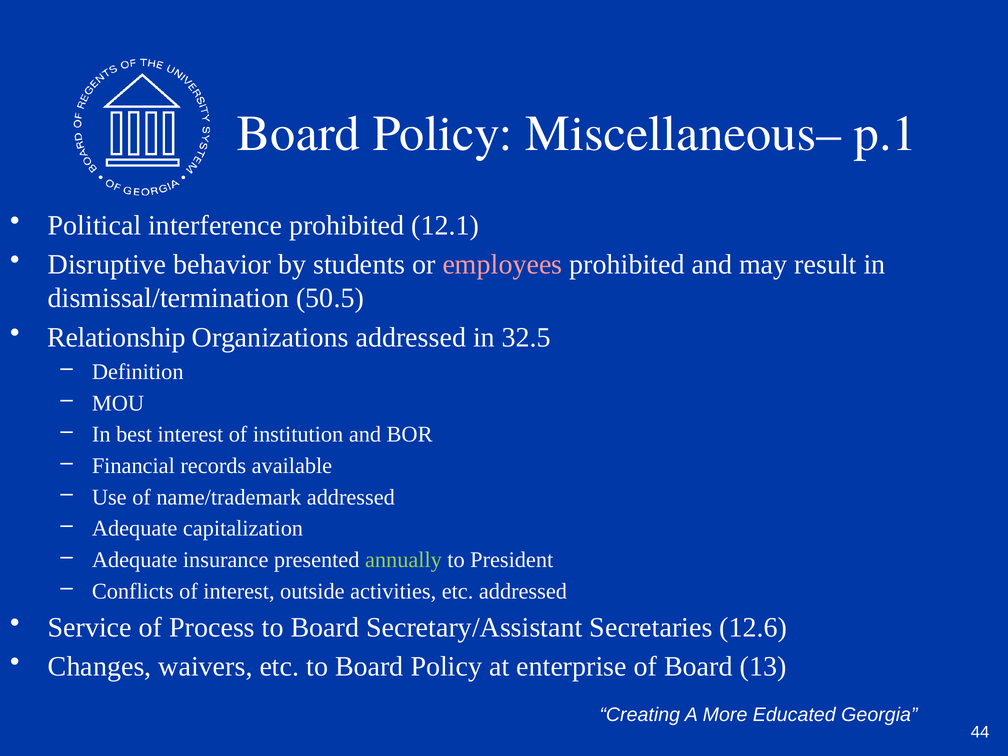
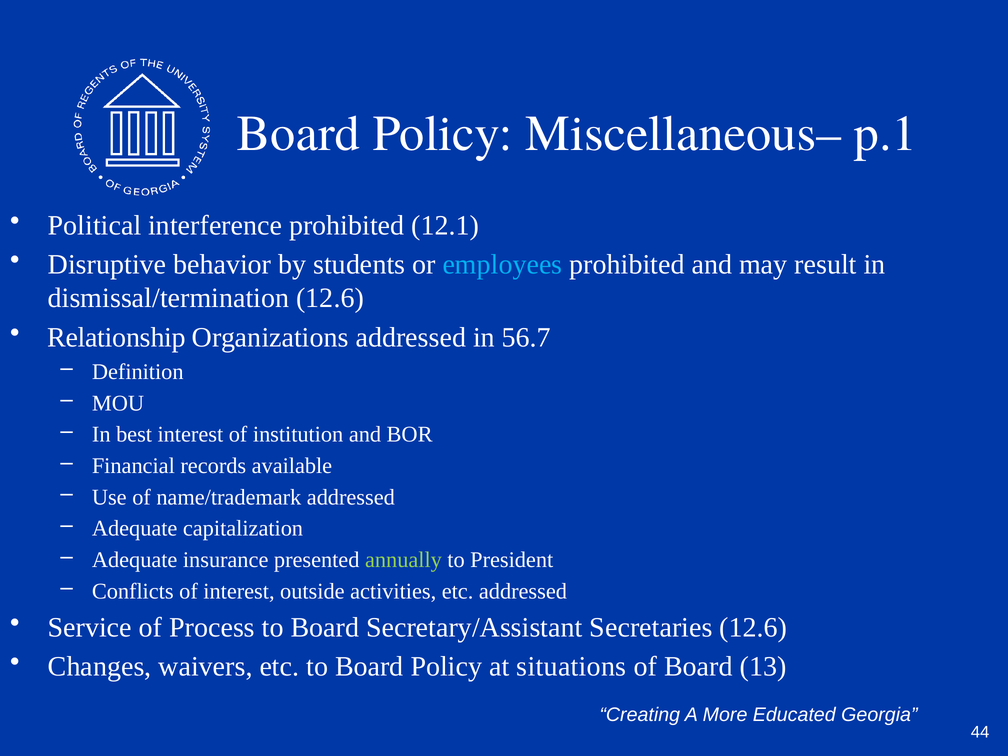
employees colour: pink -> light blue
dismissal/termination 50.5: 50.5 -> 12.6
32.5: 32.5 -> 56.7
enterprise: enterprise -> situations
